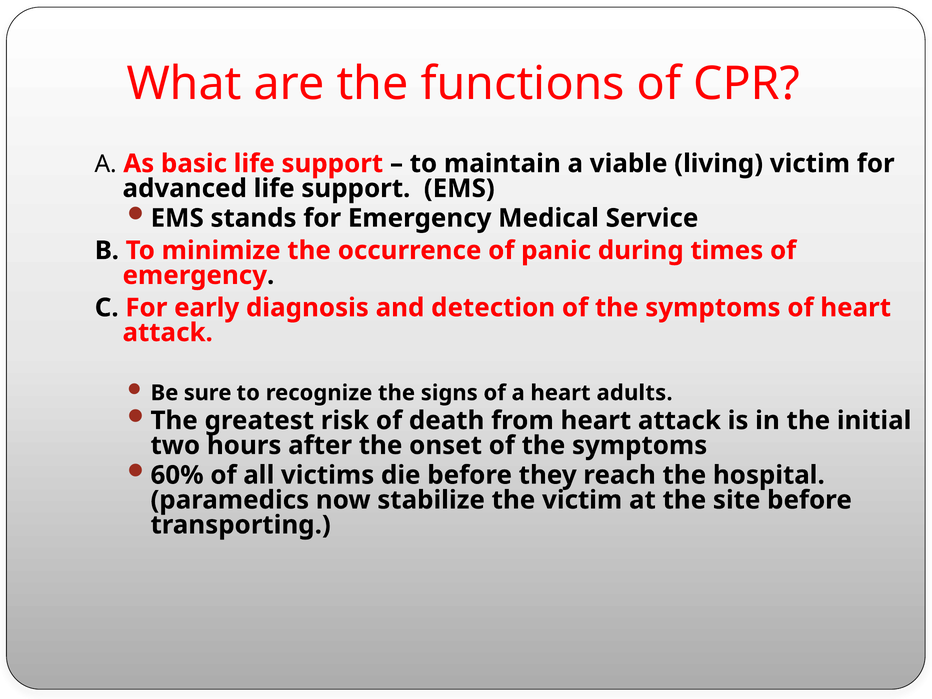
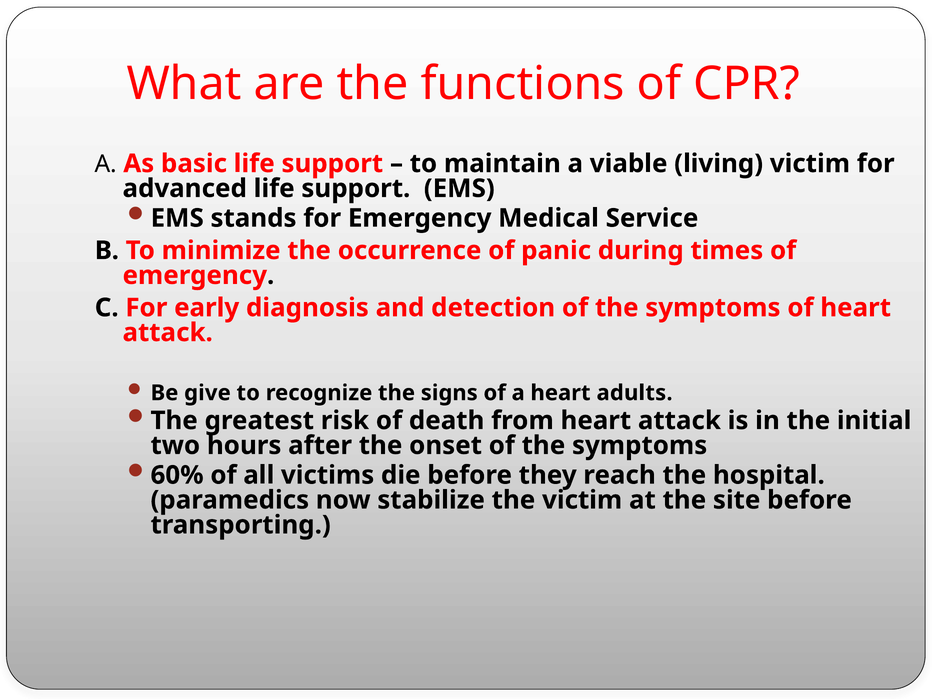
sure: sure -> give
